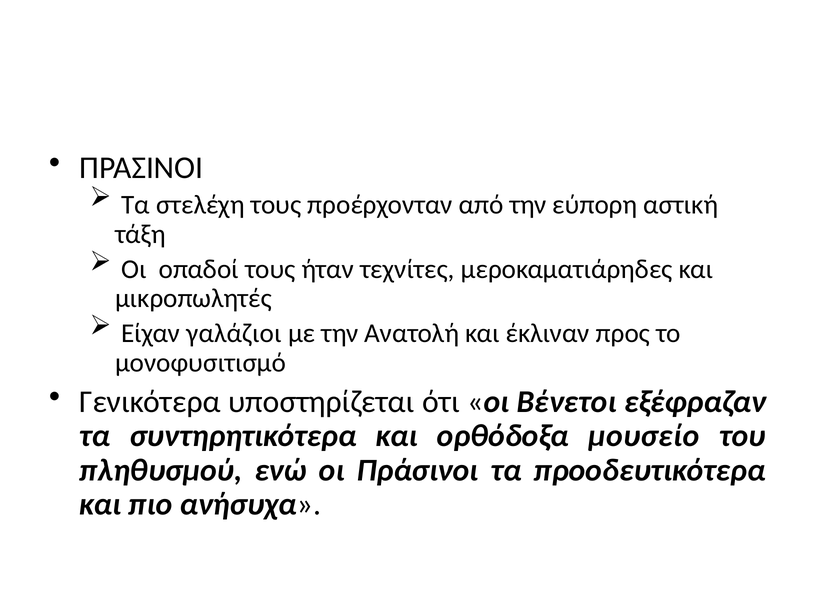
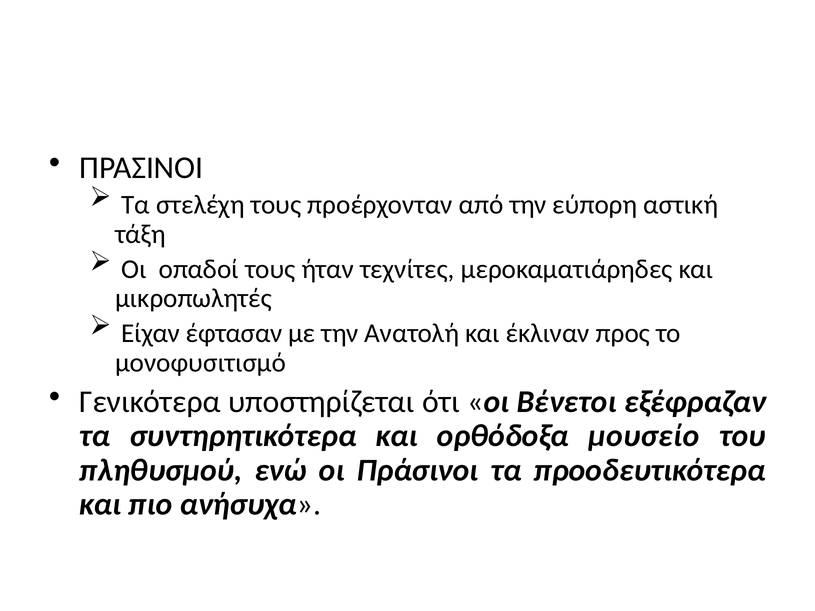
γαλάζιοι: γαλάζιοι -> έφτασαν
